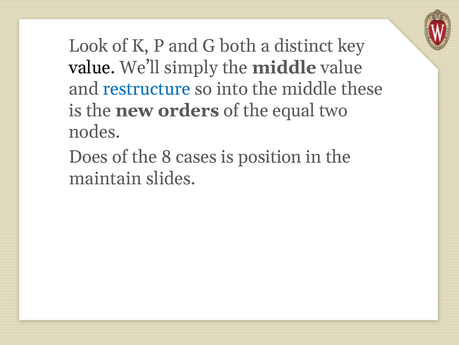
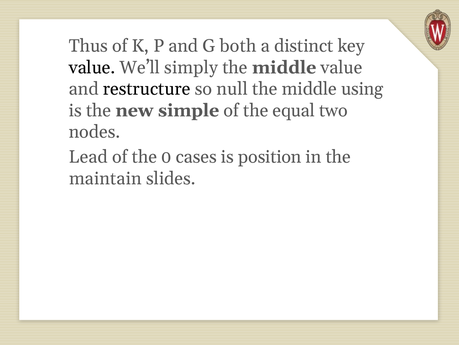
Look: Look -> Thus
restructure colour: blue -> black
into: into -> null
these: these -> using
orders: orders -> simple
Does: Does -> Lead
8: 8 -> 0
